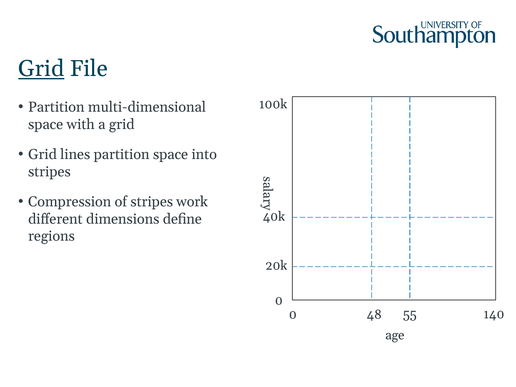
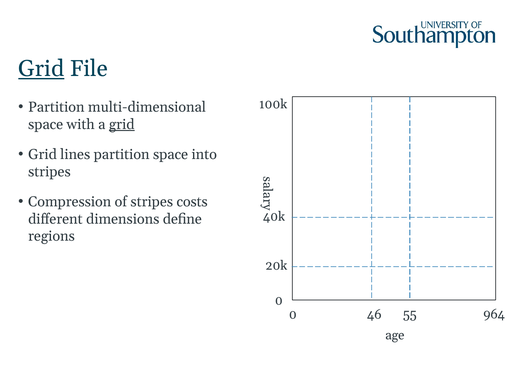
grid at (122, 124) underline: none -> present
work: work -> costs
48: 48 -> 46
140: 140 -> 964
